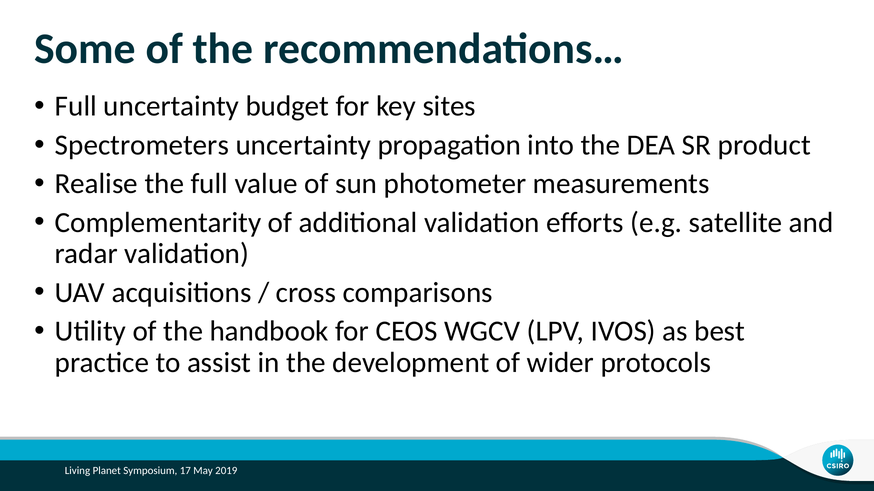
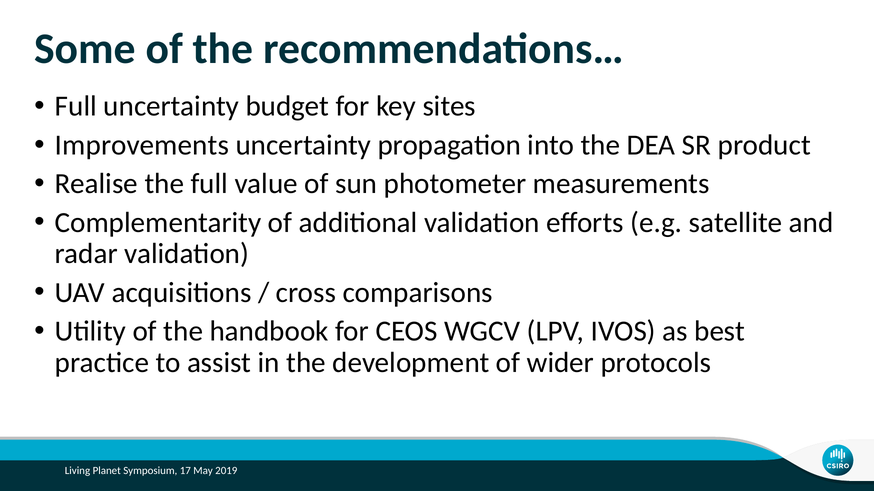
Spectrometers: Spectrometers -> Improvements
